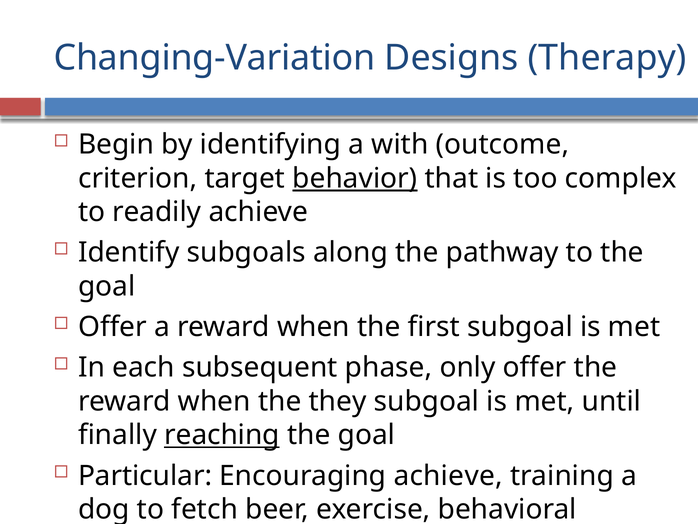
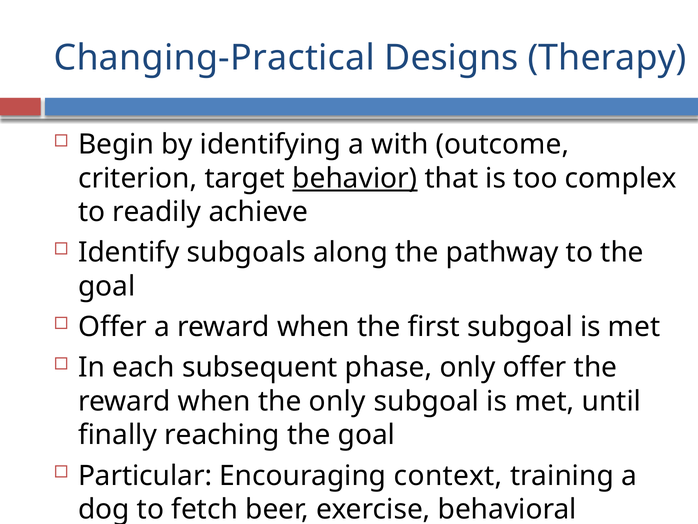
Changing-Variation: Changing-Variation -> Changing-Practical
the they: they -> only
reaching underline: present -> none
Encouraging achieve: achieve -> context
